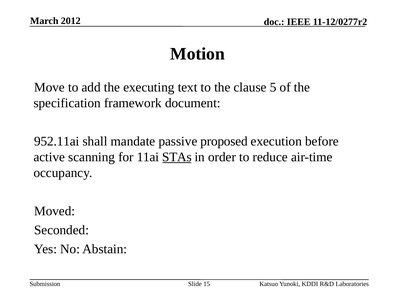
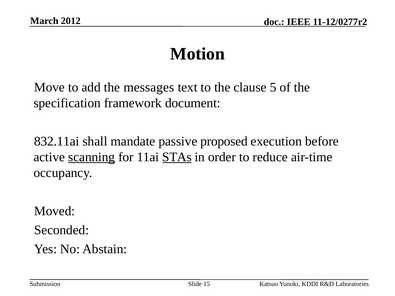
executing: executing -> messages
952.11ai: 952.11ai -> 832.11ai
scanning underline: none -> present
